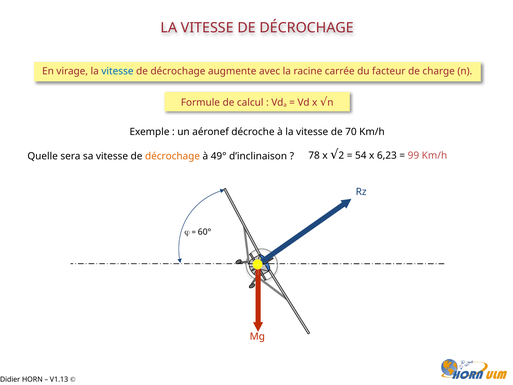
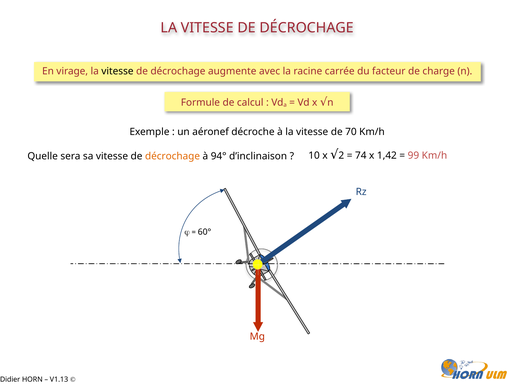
vitesse at (117, 71) colour: blue -> black
78: 78 -> 10
54: 54 -> 74
6,23: 6,23 -> 1,42
49°: 49° -> 94°
